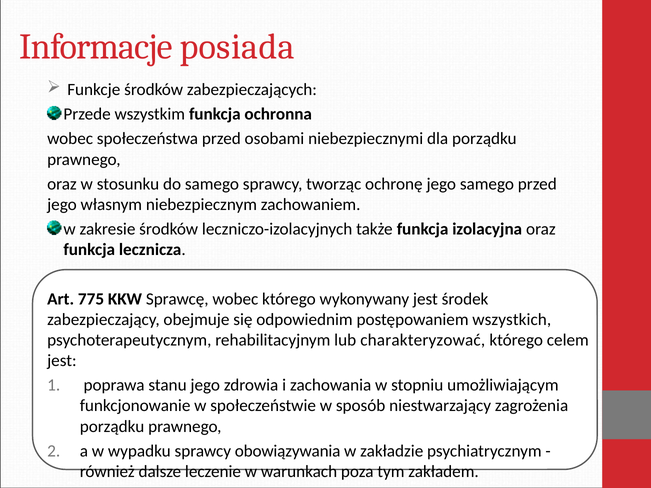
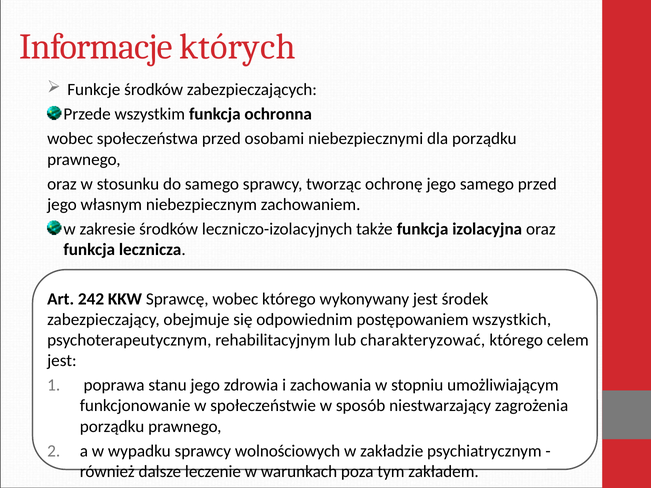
posiada: posiada -> których
775: 775 -> 242
obowiązywania: obowiązywania -> wolnościowych
